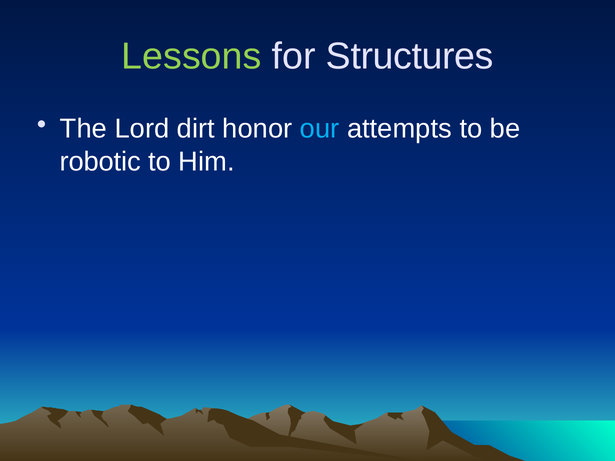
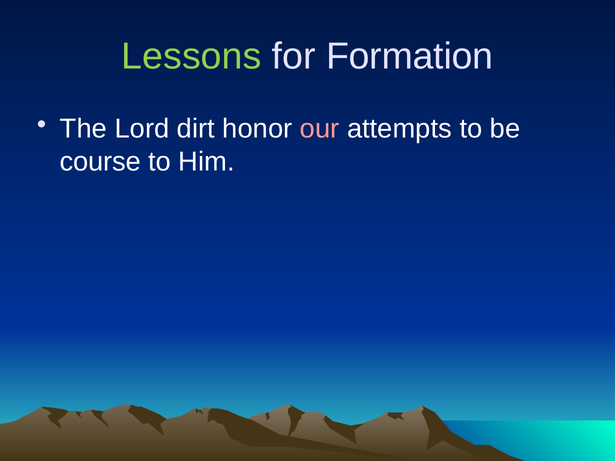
Structures: Structures -> Formation
our colour: light blue -> pink
robotic: robotic -> course
